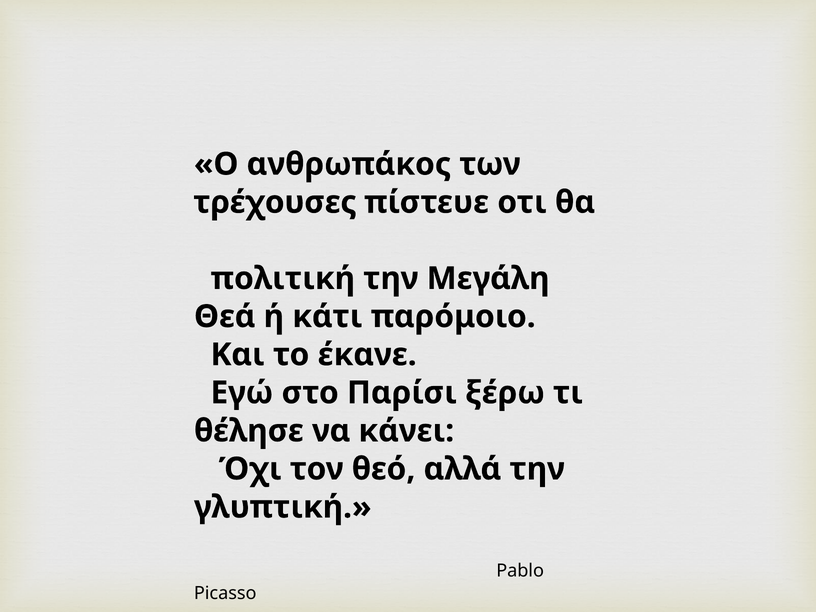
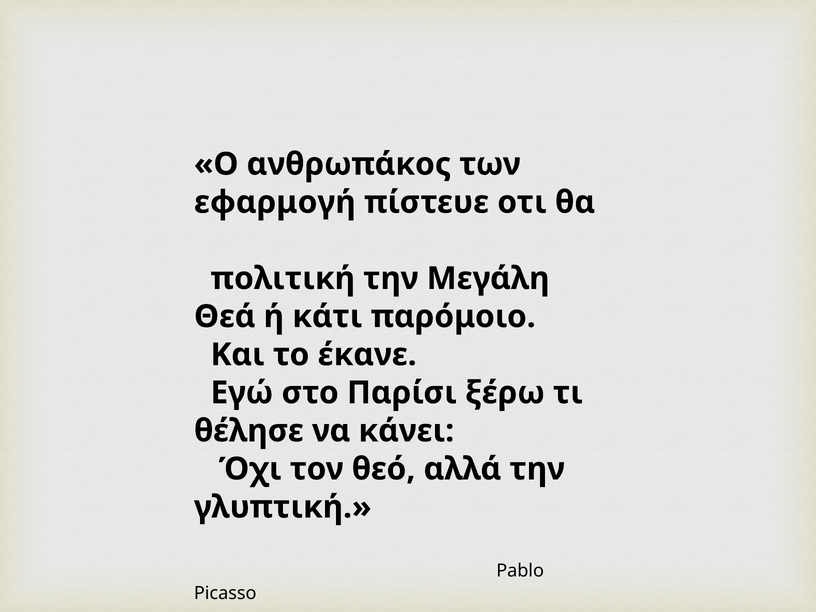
τρέχουσες: τρέχουσες -> εφαρμογή
